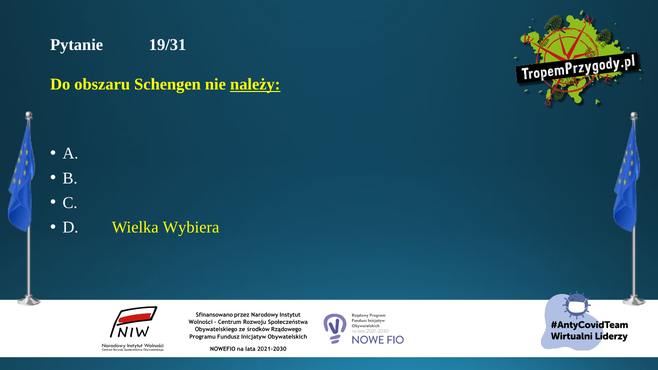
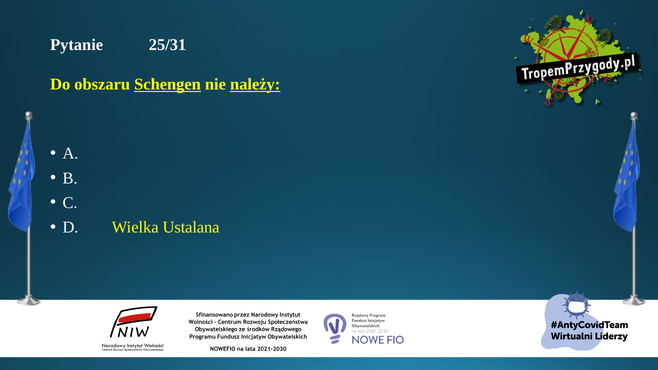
19/31: 19/31 -> 25/31
Schengen underline: none -> present
Wybiera: Wybiera -> Ustalana
